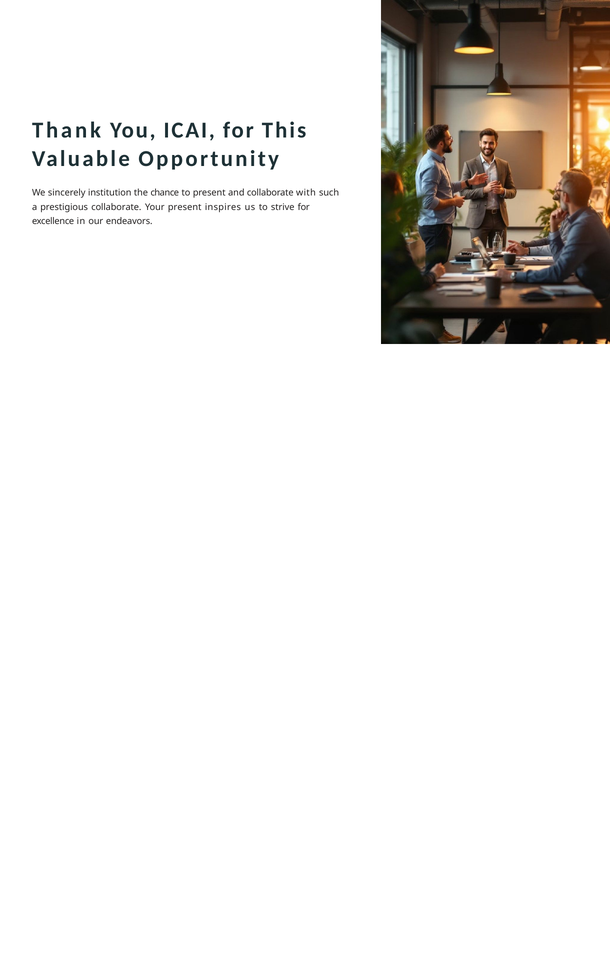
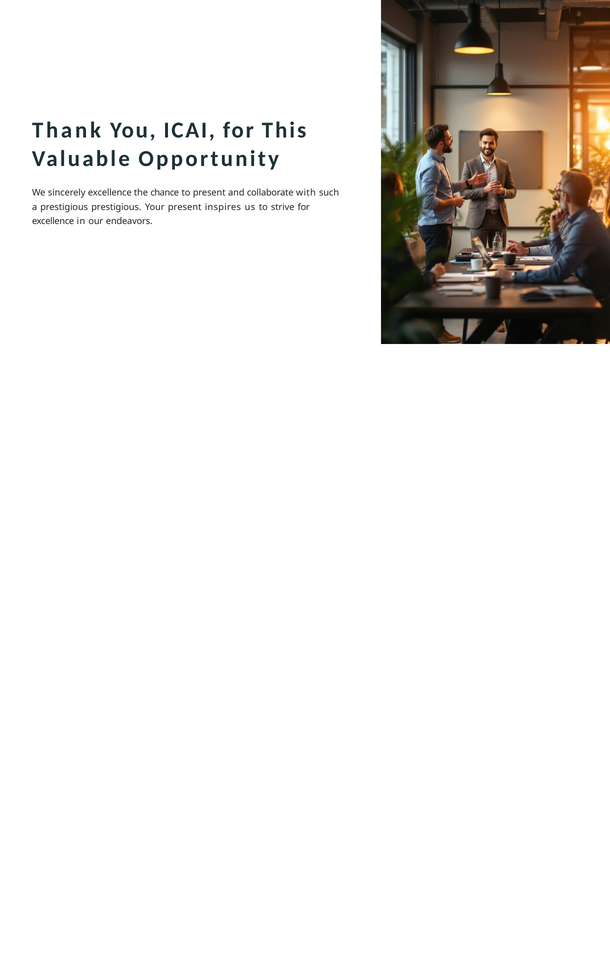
sincerely institution: institution -> excellence
prestigious collaborate: collaborate -> prestigious
